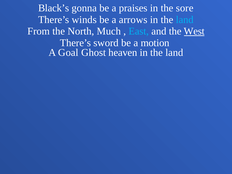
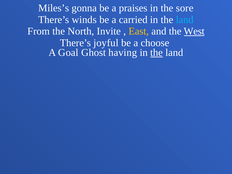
Black’s: Black’s -> Miles’s
arrows: arrows -> carried
Much: Much -> Invite
East colour: light blue -> yellow
sword: sword -> joyful
motion: motion -> choose
heaven: heaven -> having
the at (157, 53) underline: none -> present
